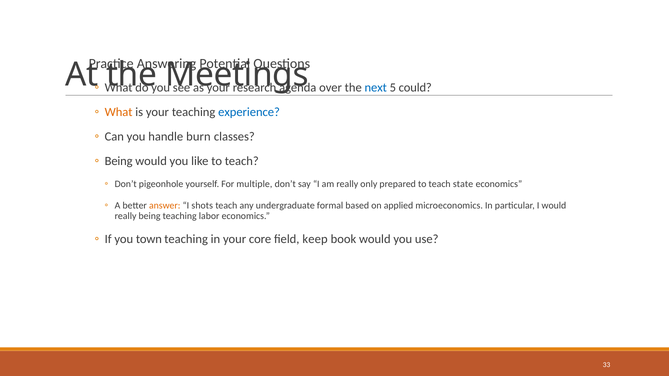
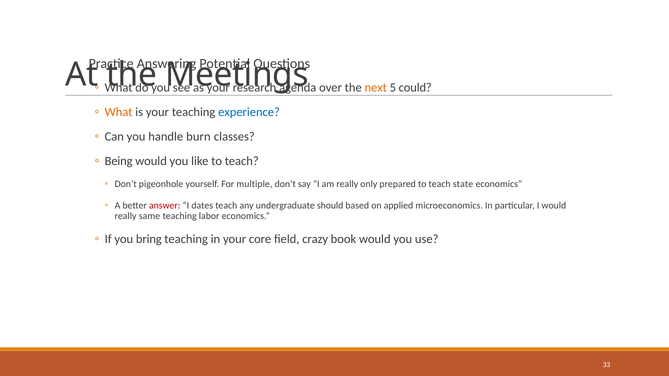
next colour: blue -> orange
answer colour: orange -> red
shots: shots -> dates
formal: formal -> should
really being: being -> same
town: town -> bring
keep: keep -> crazy
